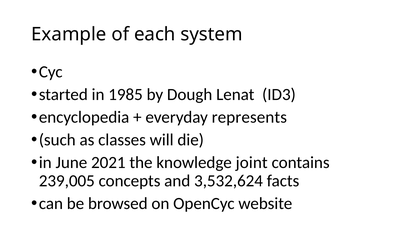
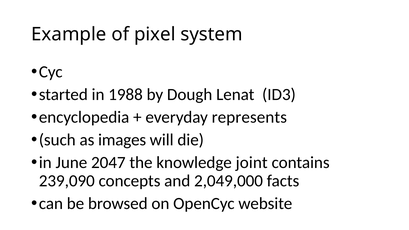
each: each -> pixel
1985: 1985 -> 1988
classes: classes -> images
2021: 2021 -> 2047
239,005: 239,005 -> 239,090
3,532,624: 3,532,624 -> 2,049,000
